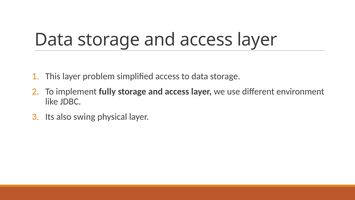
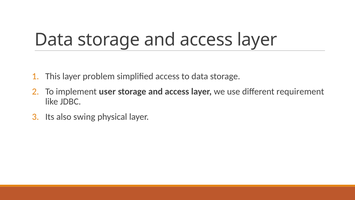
fully: fully -> user
environment: environment -> requirement
